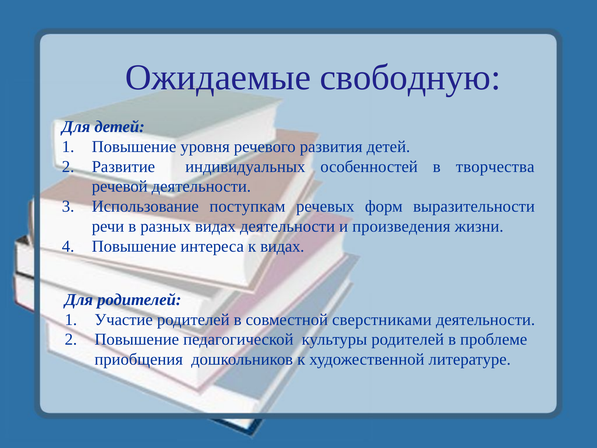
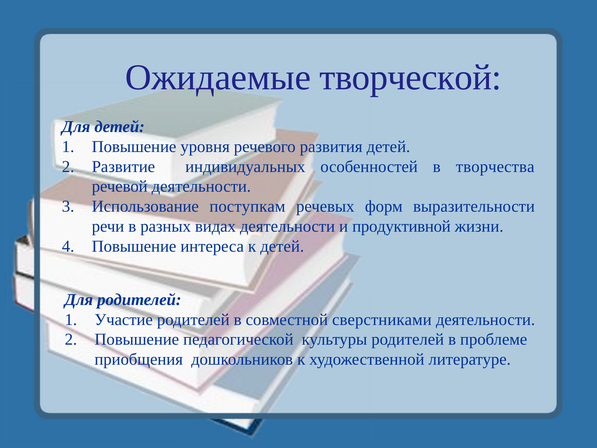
свободную: свободную -> творческой
произведения: произведения -> продуктивной
к видах: видах -> детей
